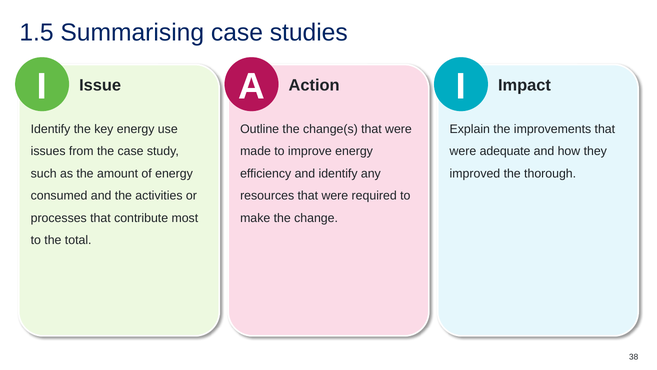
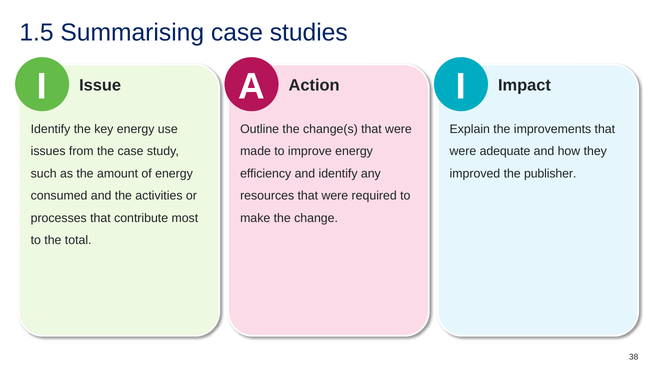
thorough: thorough -> publisher
